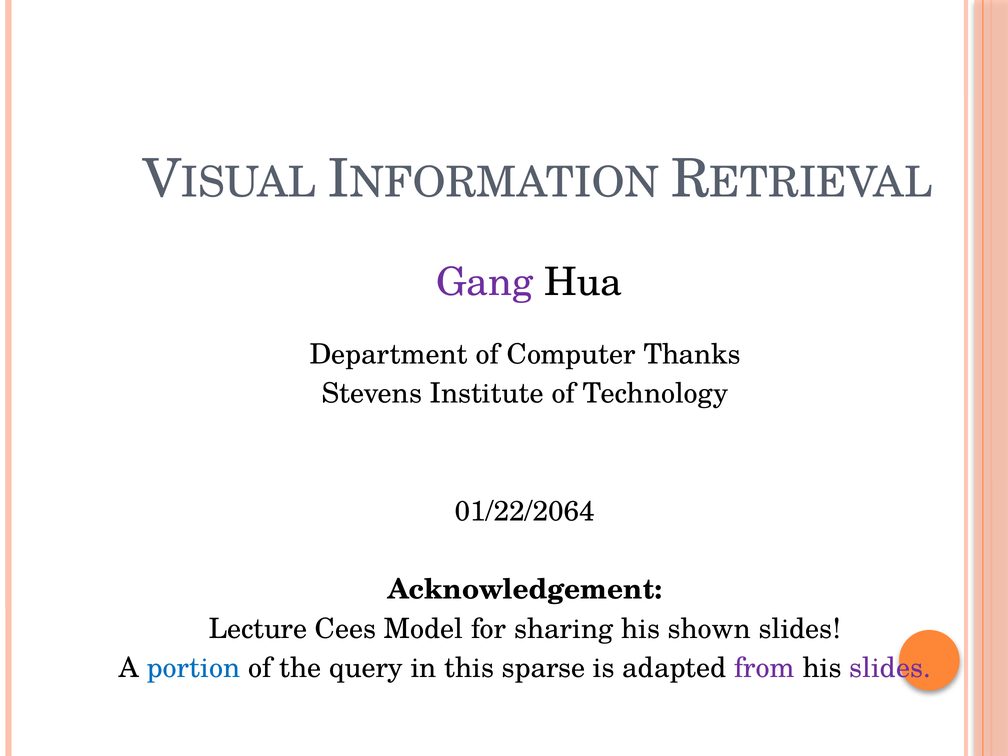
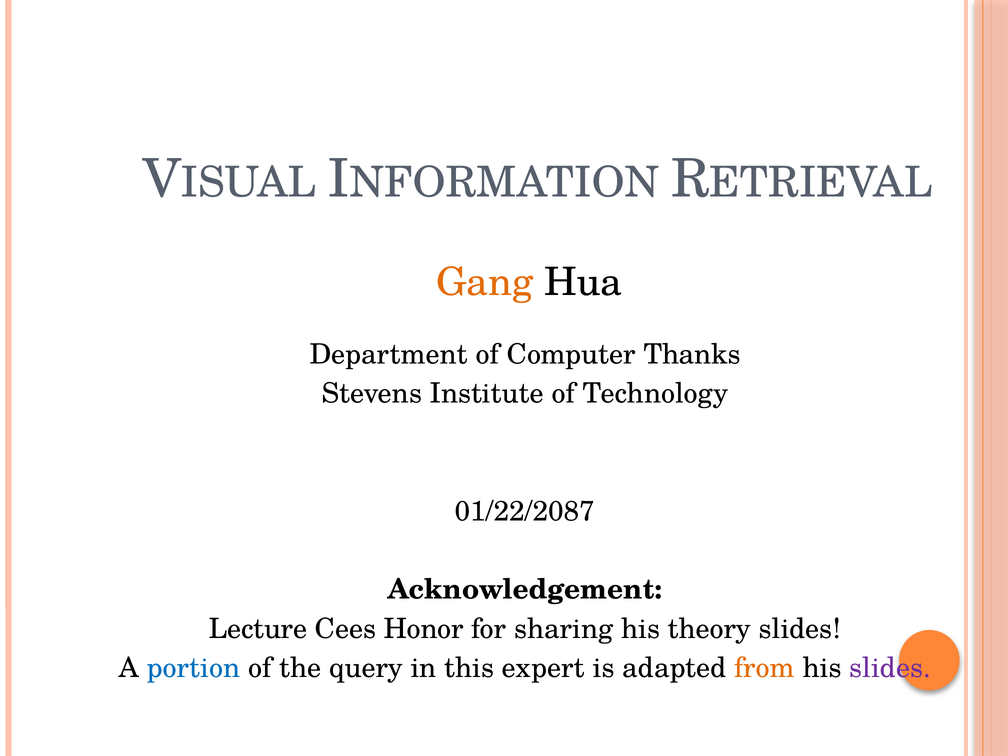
Gang colour: purple -> orange
01/22/2064: 01/22/2064 -> 01/22/2087
Model: Model -> Honor
shown: shown -> theory
sparse: sparse -> expert
from colour: purple -> orange
